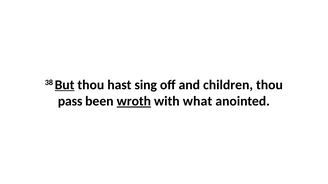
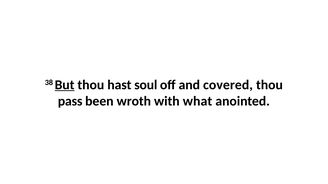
sing: sing -> soul
children: children -> covered
wroth underline: present -> none
